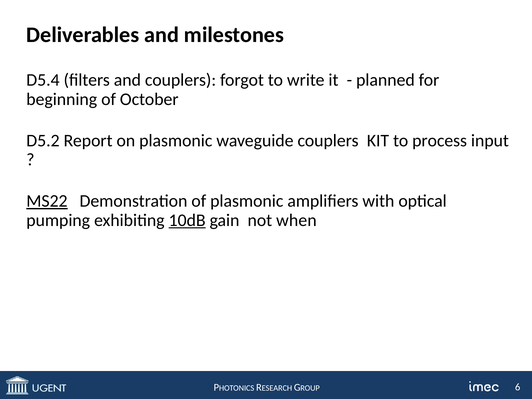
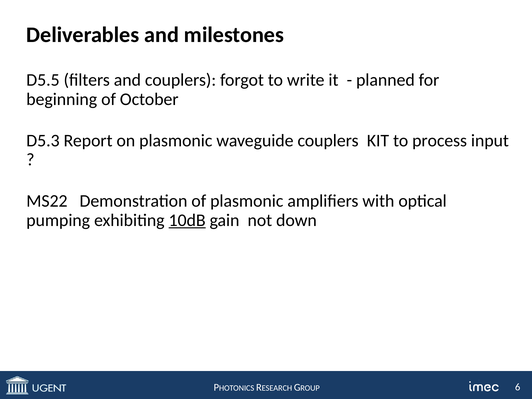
D5.4: D5.4 -> D5.5
D5.2: D5.2 -> D5.3
MS22 underline: present -> none
when: when -> down
